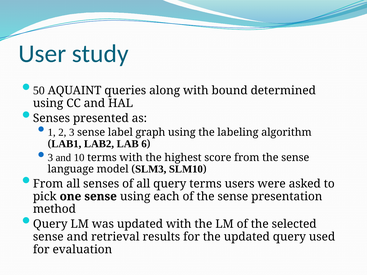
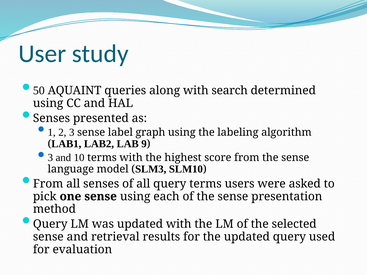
bound: bound -> search
6: 6 -> 9
